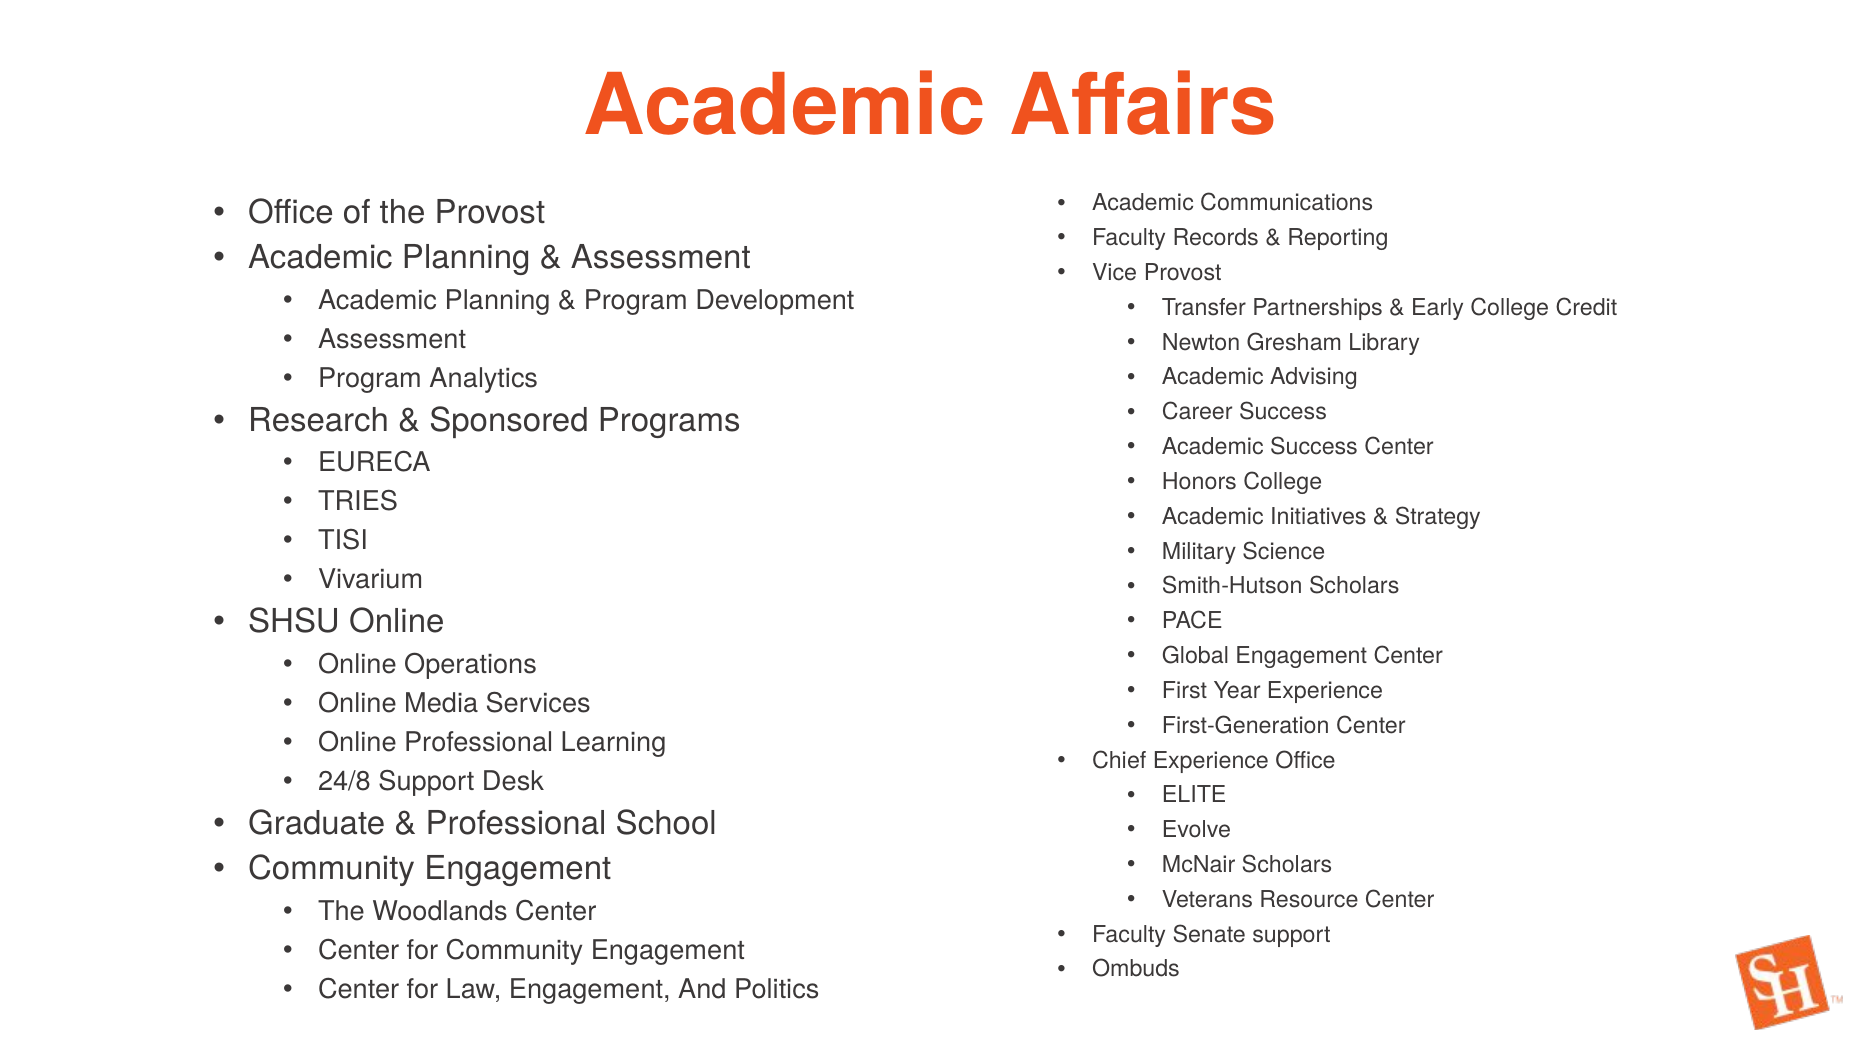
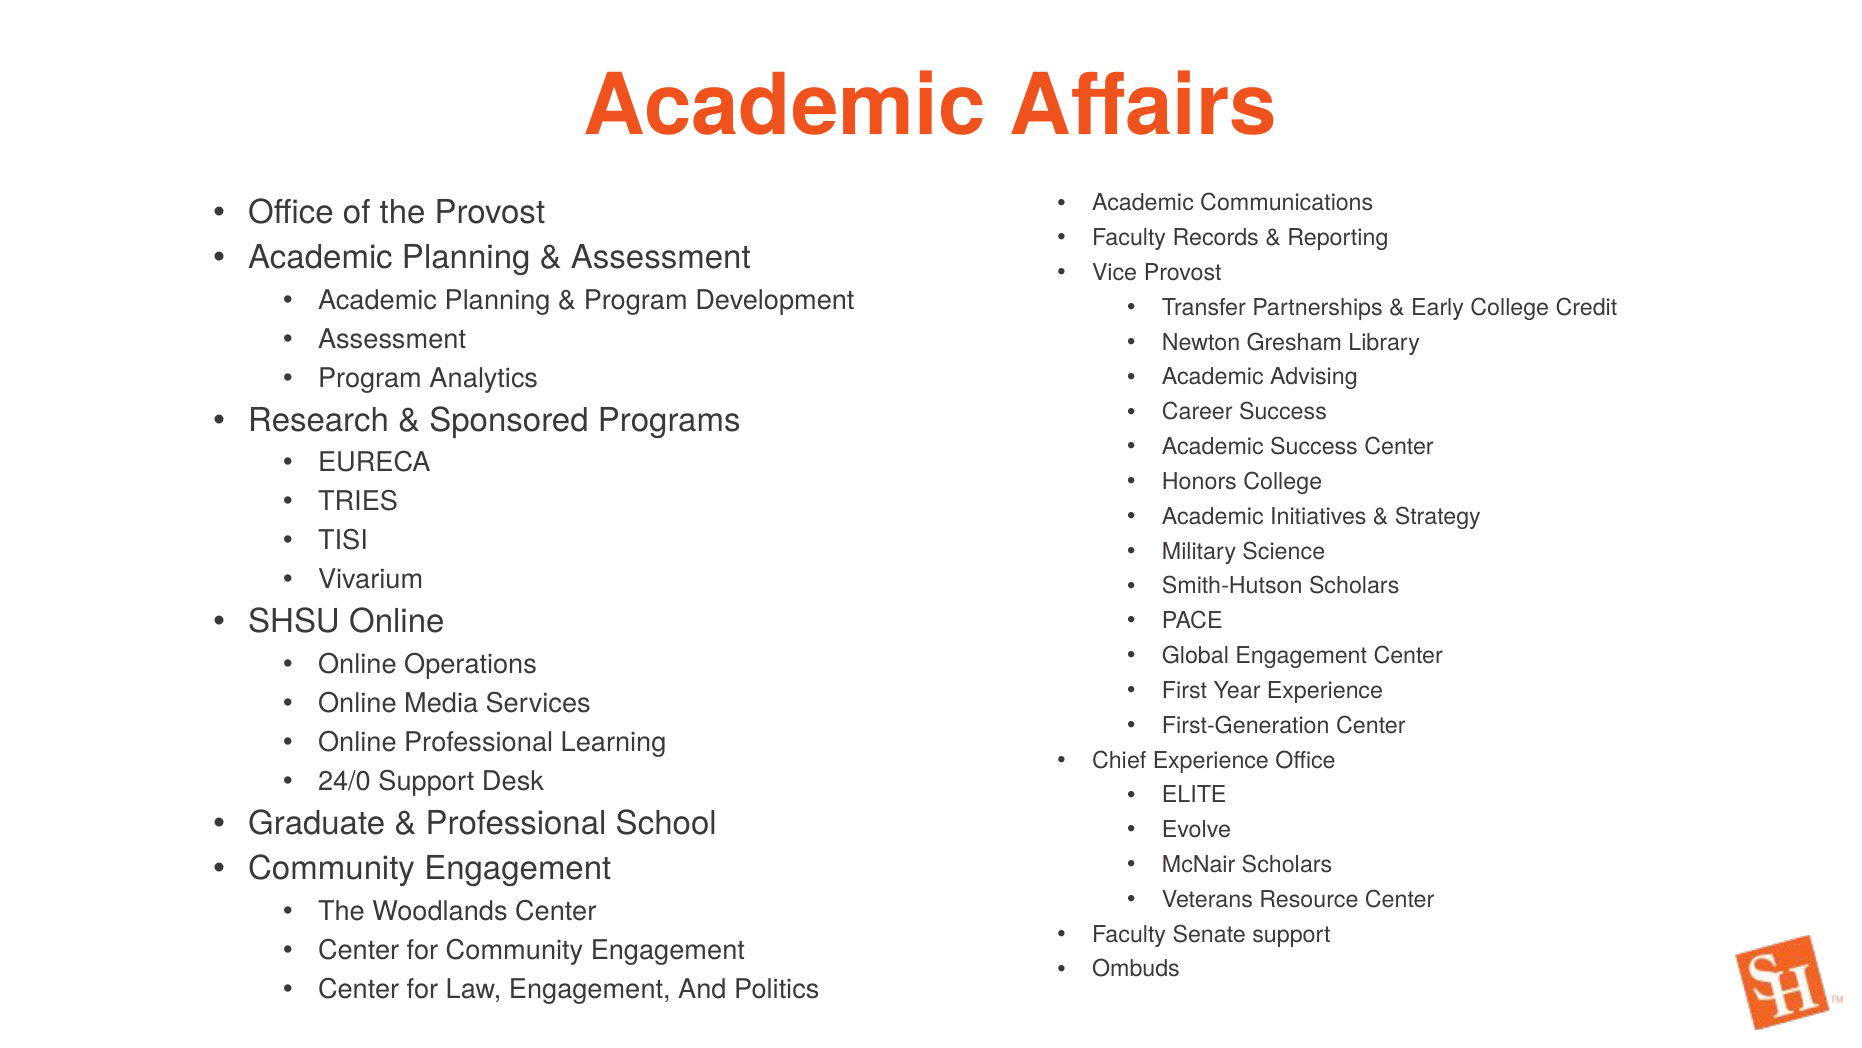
24/8: 24/8 -> 24/0
